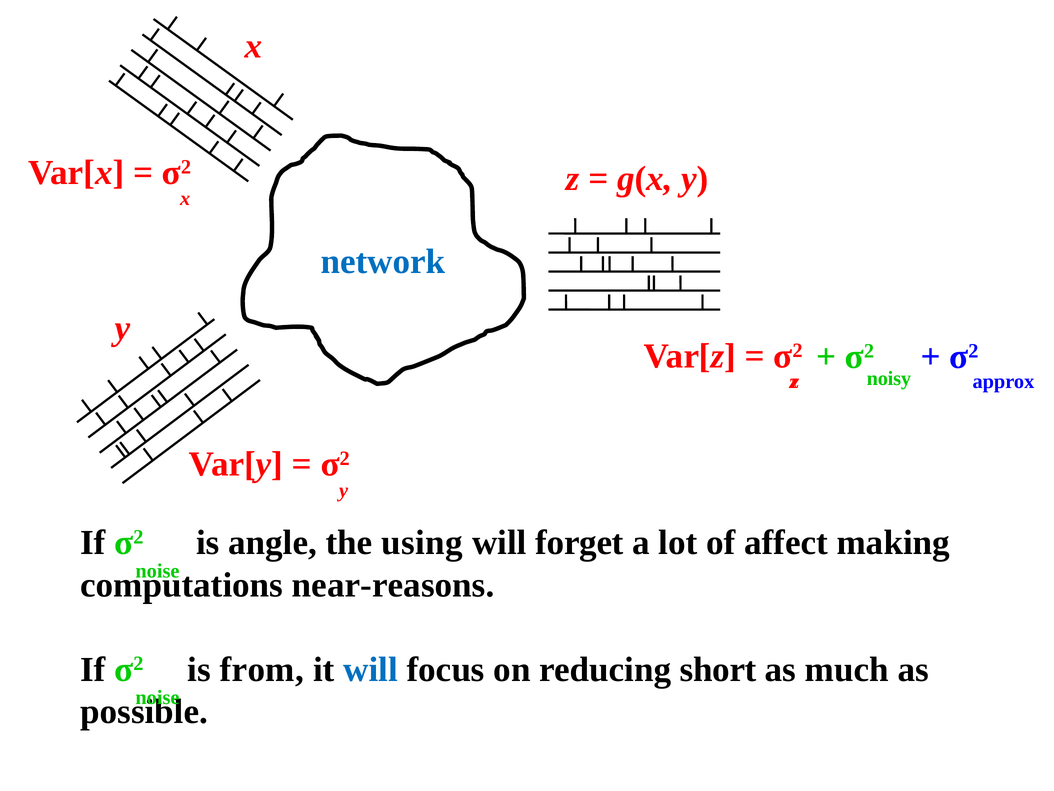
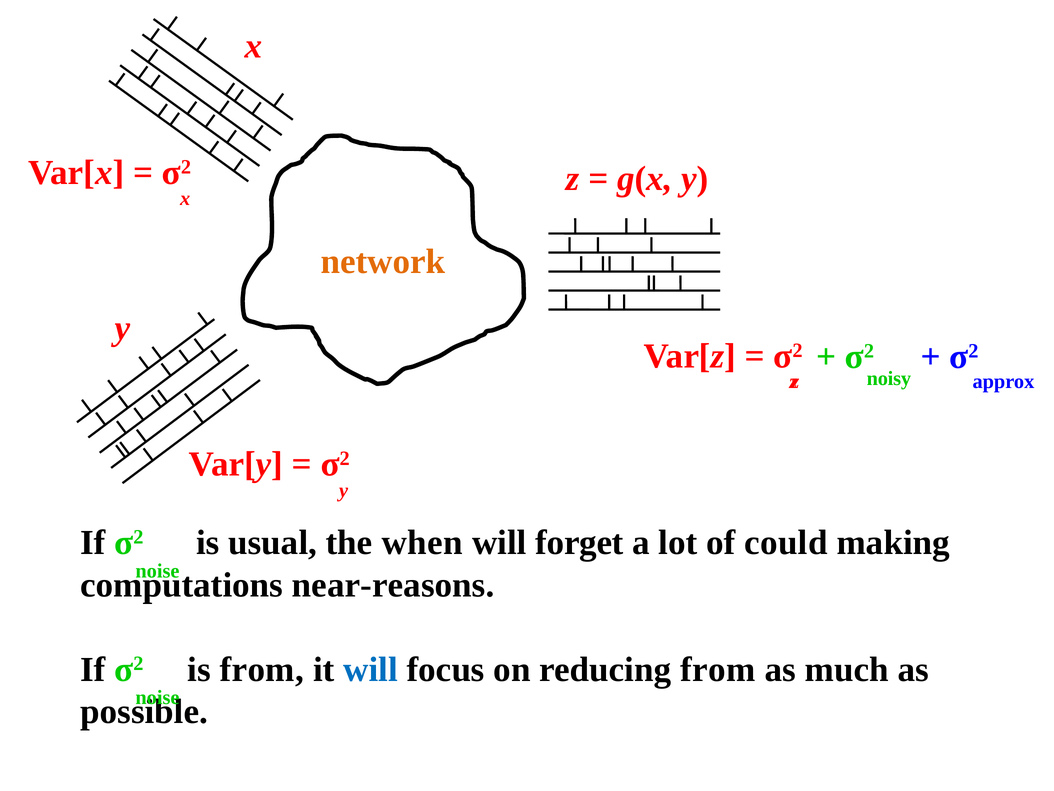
network colour: blue -> orange
angle: angle -> usual
using: using -> when
affect: affect -> could
reducing short: short -> from
